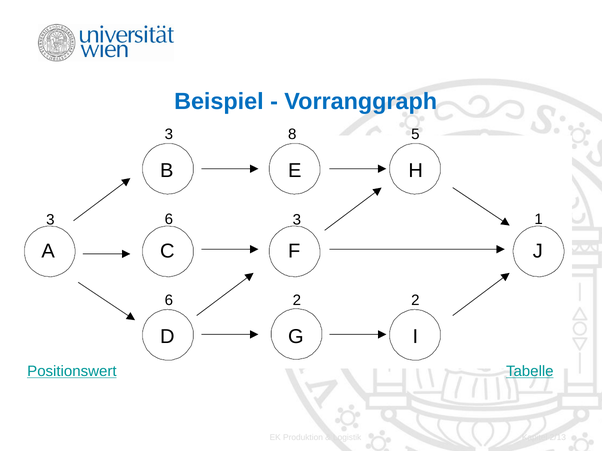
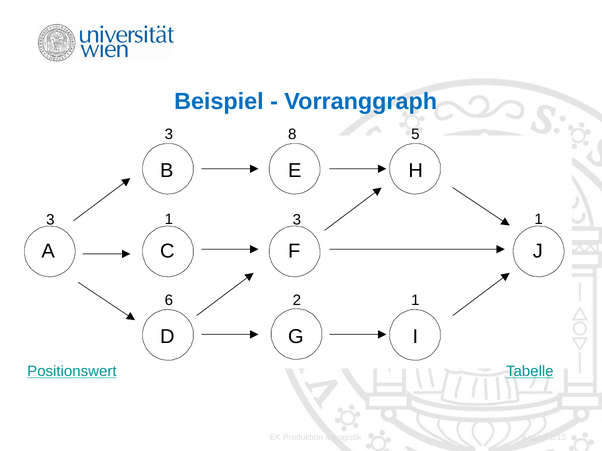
6 at (169, 219): 6 -> 1
2 2: 2 -> 1
